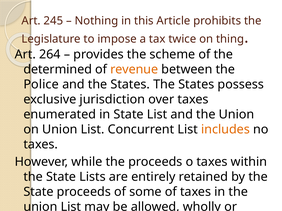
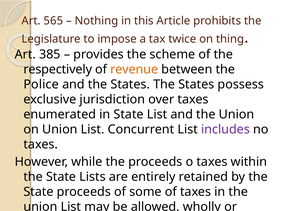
245: 245 -> 565
264: 264 -> 385
determined: determined -> respectively
includes colour: orange -> purple
